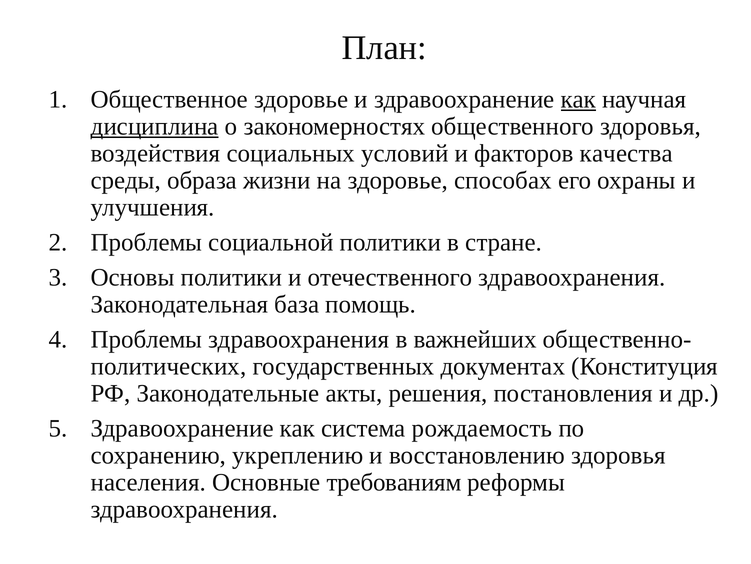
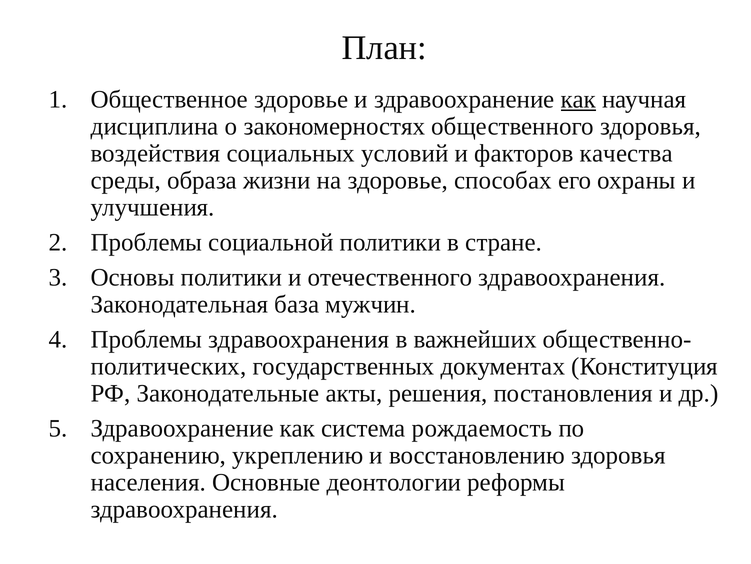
дисциплина underline: present -> none
помощь: помощь -> мужчин
требованиям: требованиям -> деонтологии
